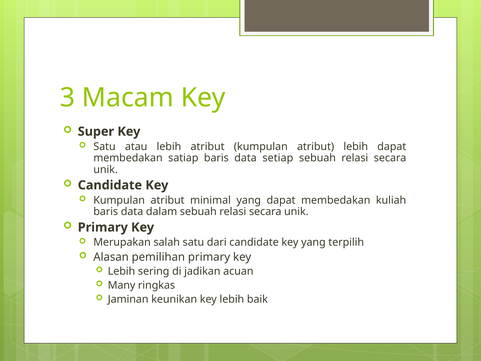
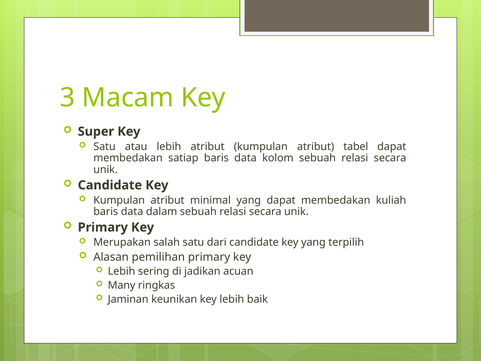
atribut lebih: lebih -> tabel
setiap: setiap -> kolom
